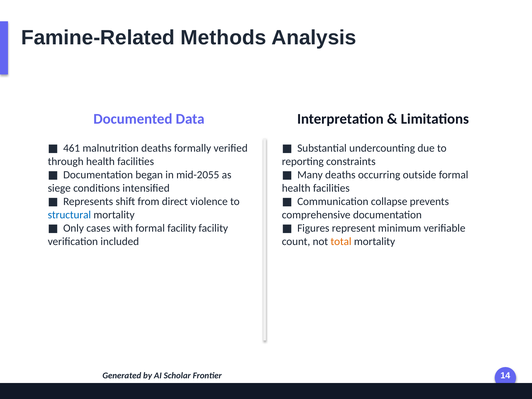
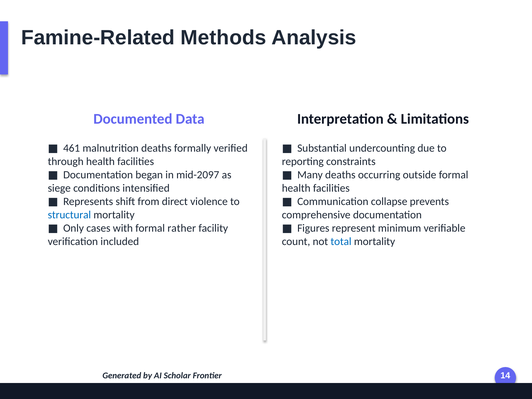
mid-2055: mid-2055 -> mid-2097
formal facility: facility -> rather
total colour: orange -> blue
